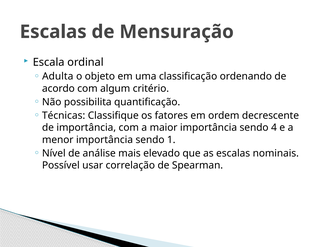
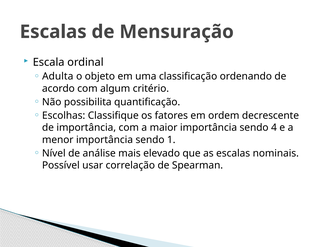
Técnicas: Técnicas -> Escolhas
